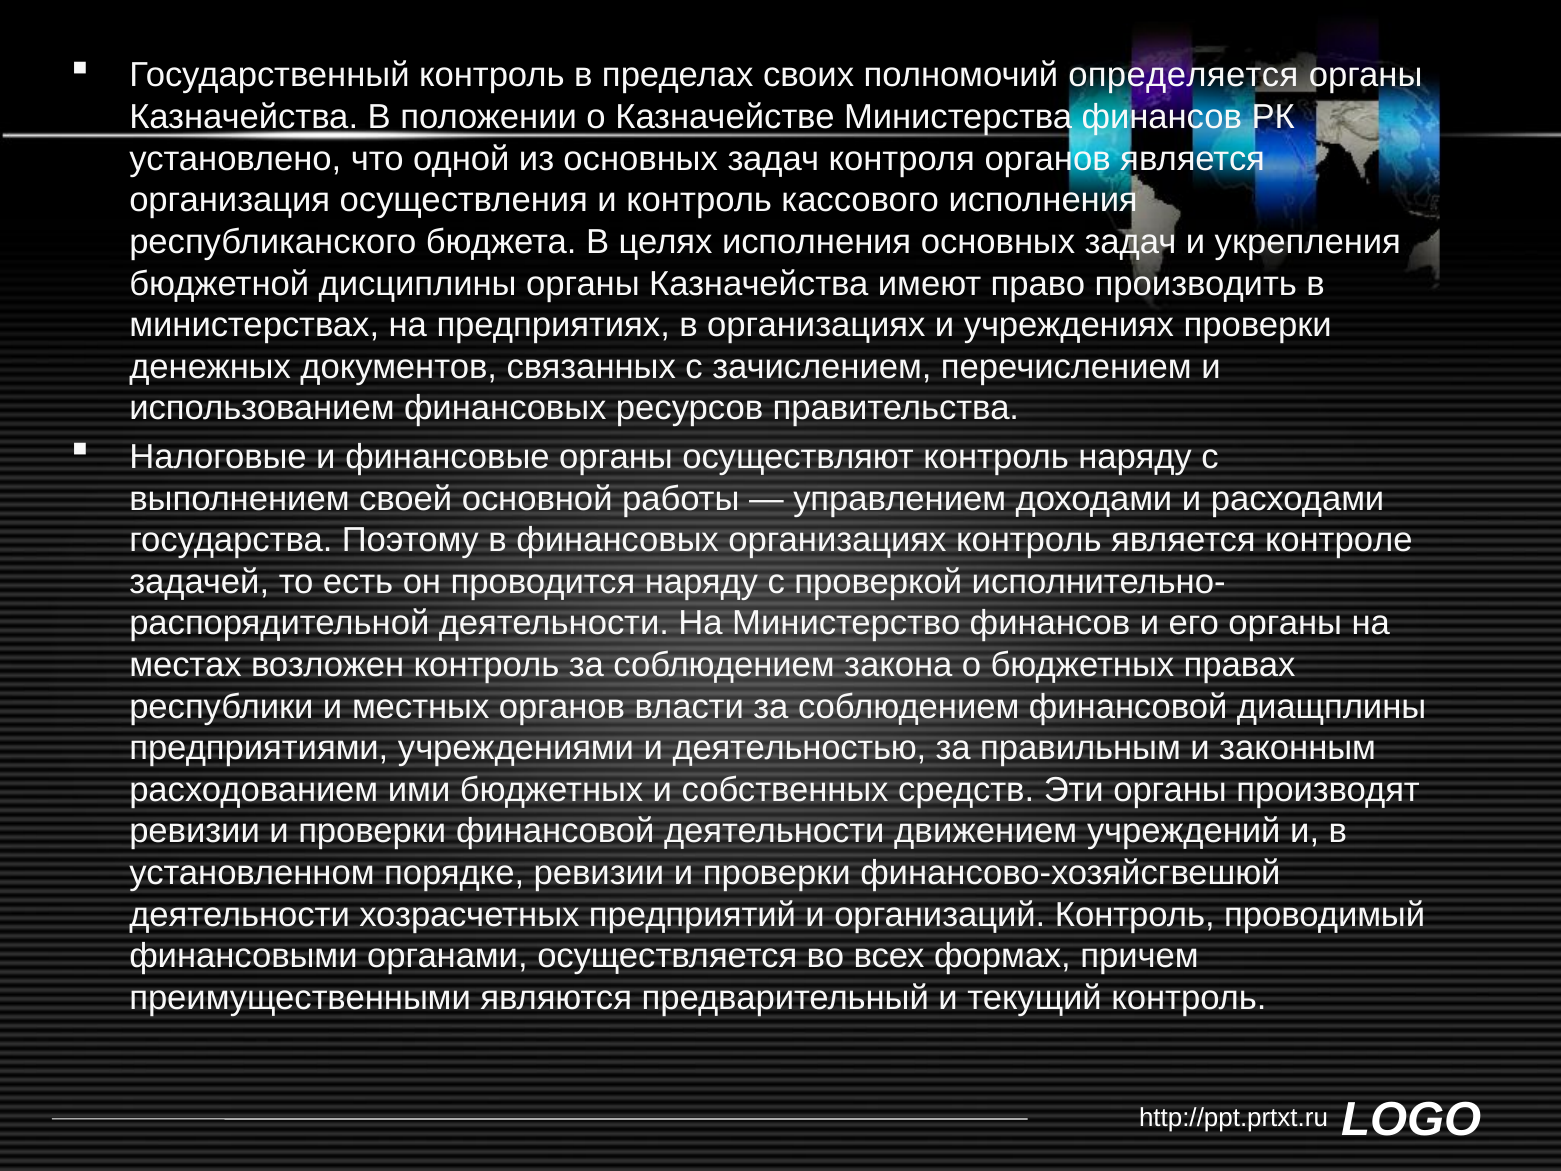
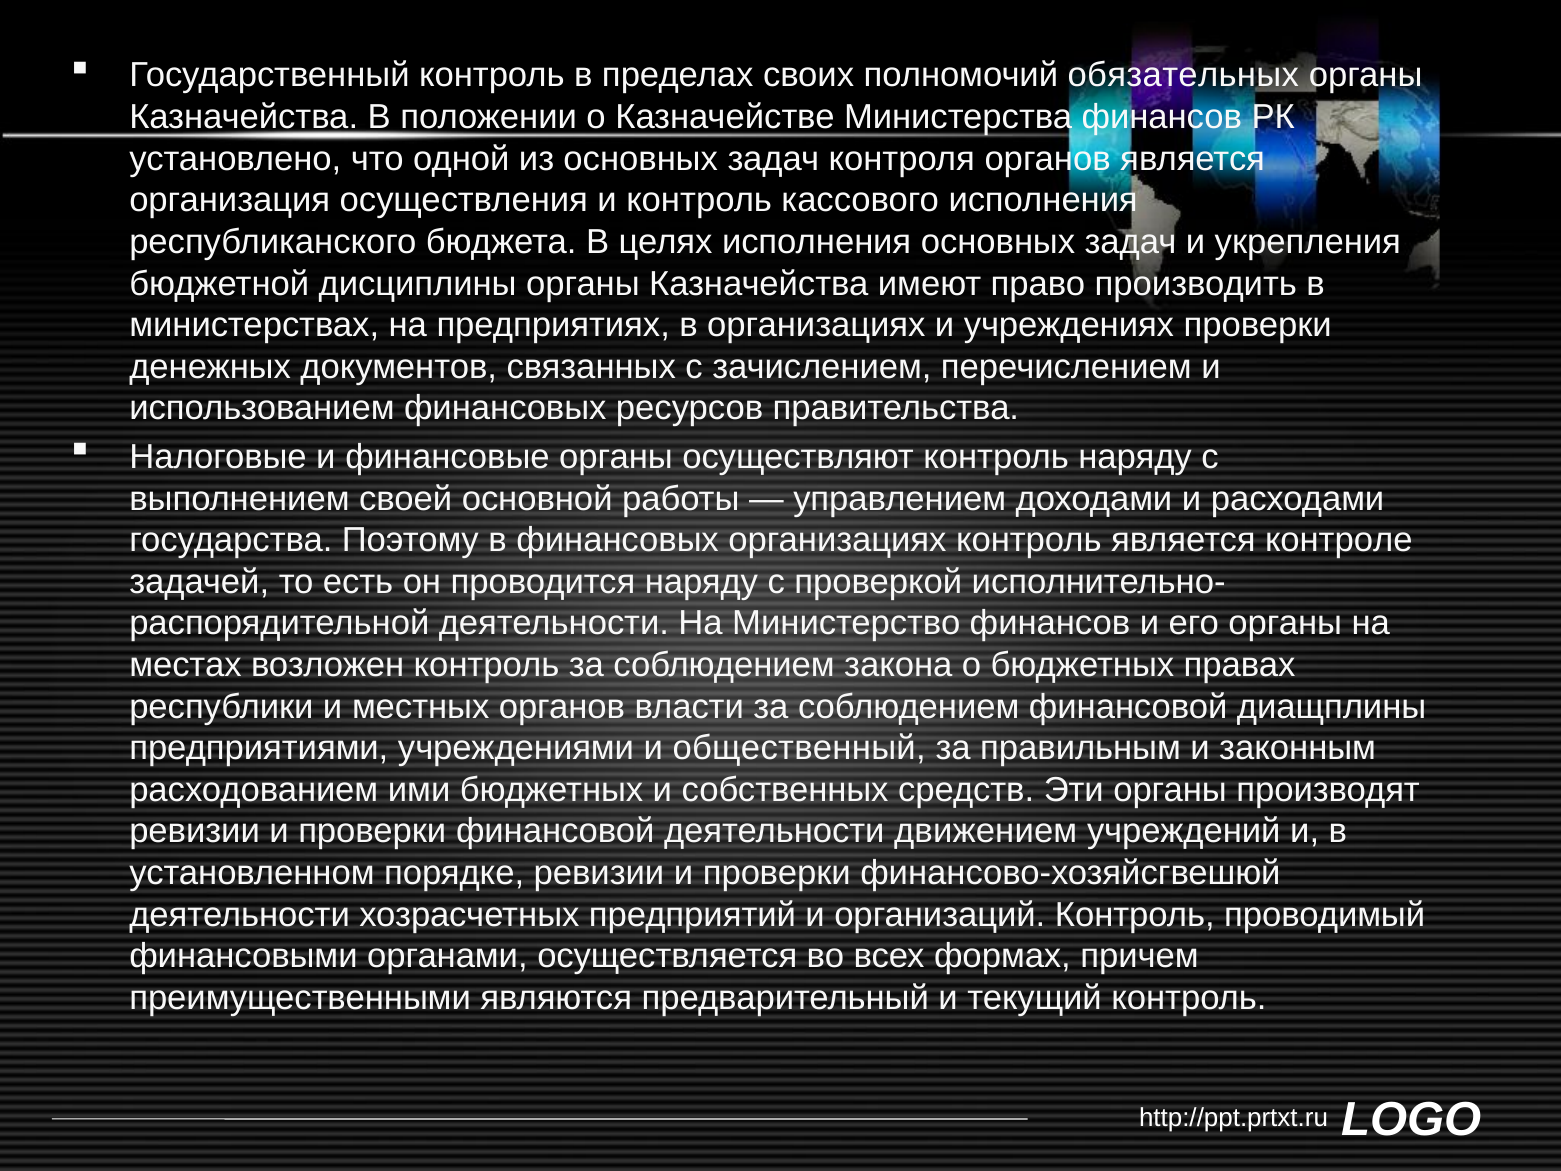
определяется: определяется -> обязательных
деятельностью: деятельностью -> общественный
